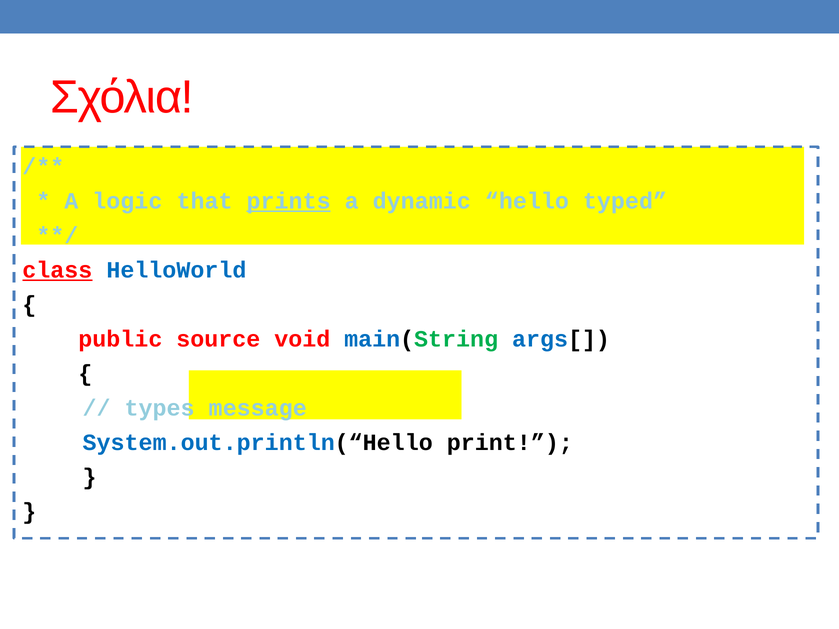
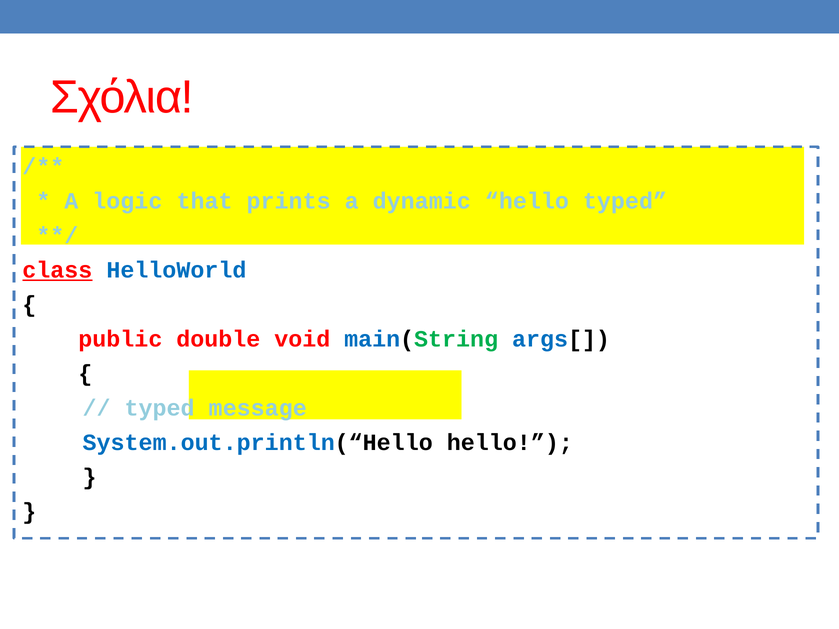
prints underline: present -> none
source: source -> double
types at (160, 408): types -> typed
System.out.println(“Hello print: print -> hello
